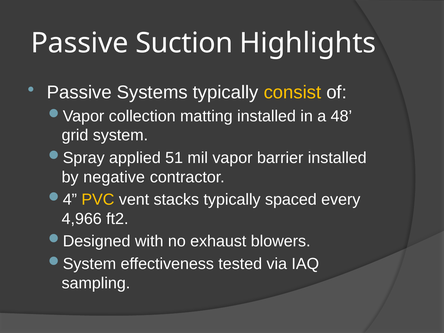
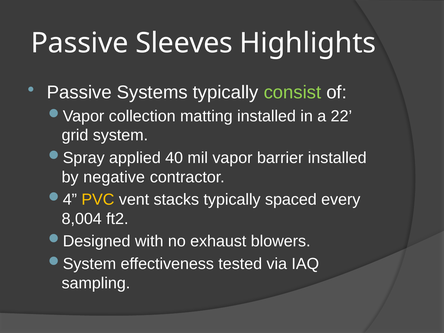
Suction: Suction -> Sleeves
consist colour: yellow -> light green
48: 48 -> 22
51: 51 -> 40
4,966: 4,966 -> 8,004
